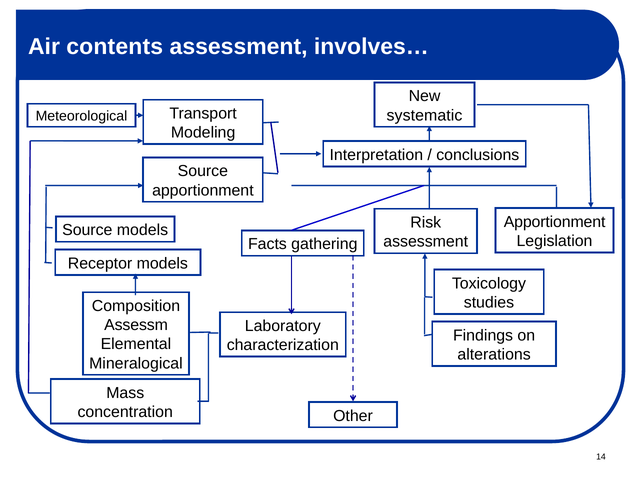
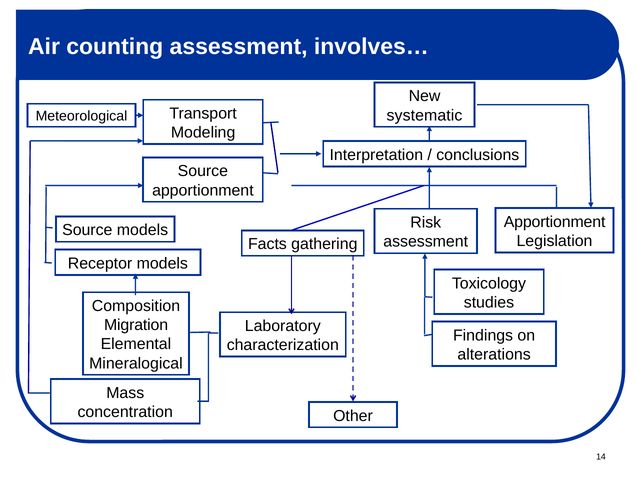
contents: contents -> counting
Assessm: Assessm -> Migration
